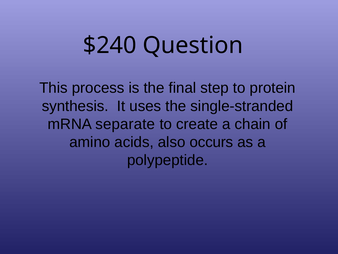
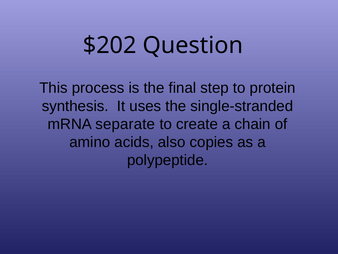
$240: $240 -> $202
occurs: occurs -> copies
